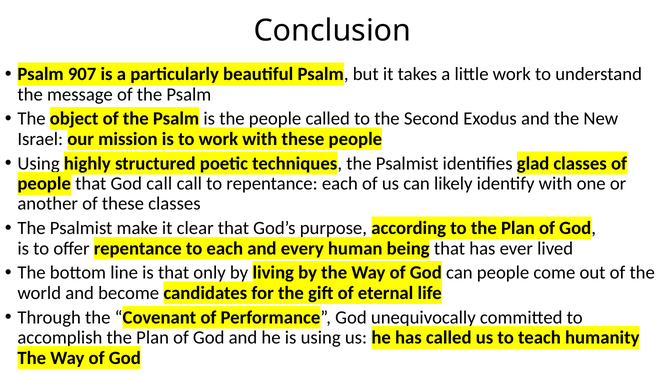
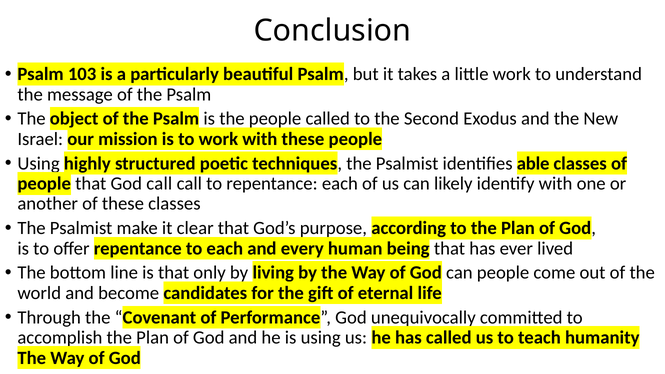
907: 907 -> 103
glad: glad -> able
